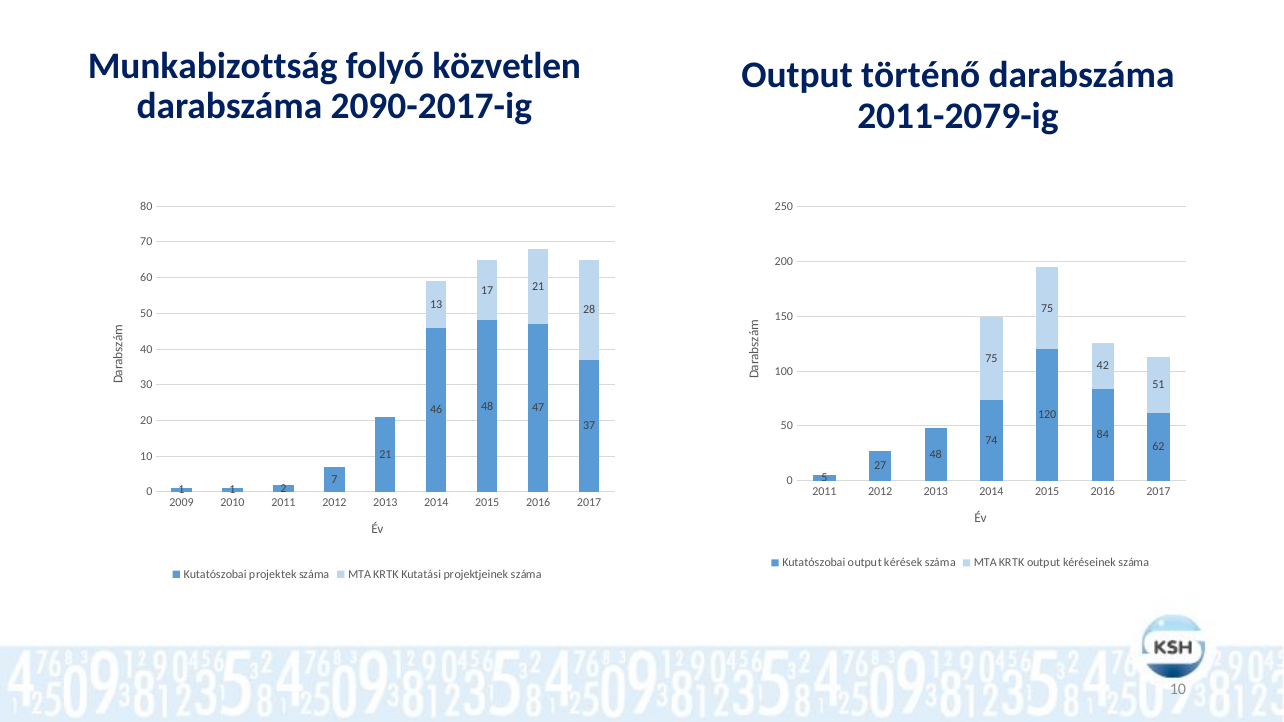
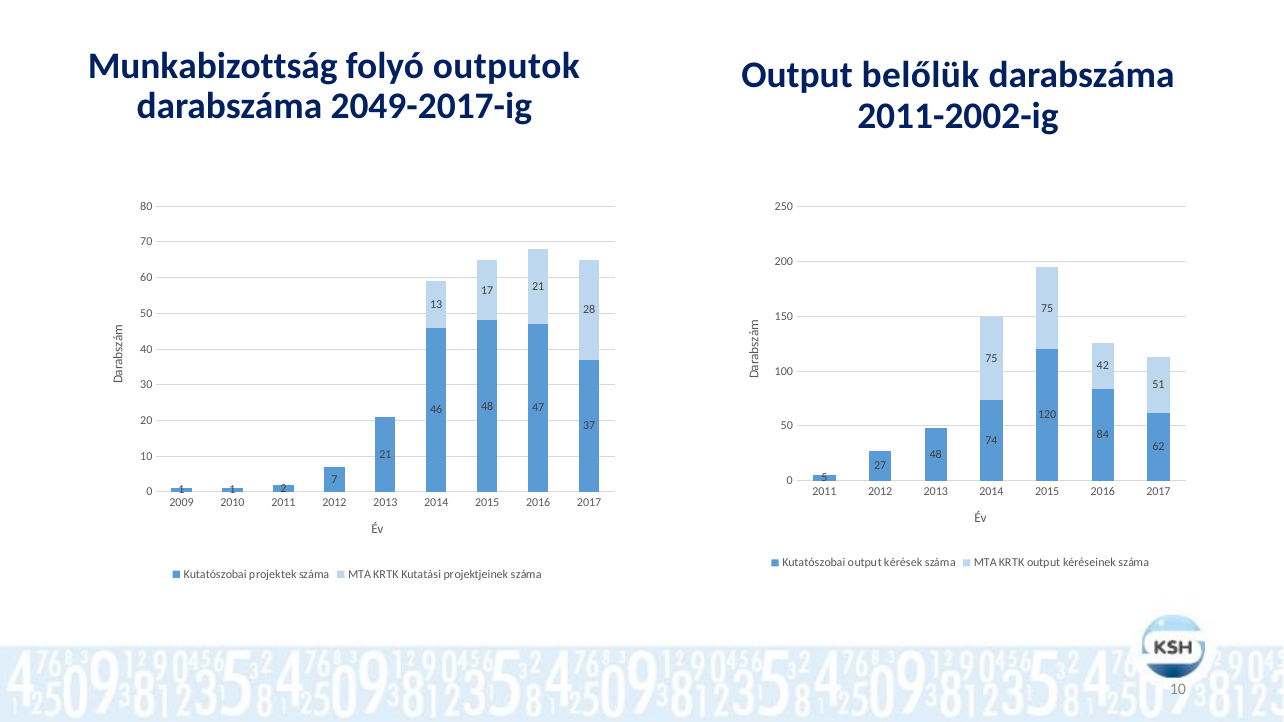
közvetlen: közvetlen -> outputok
történő: történő -> belőlük
2090-2017-ig: 2090-2017-ig -> 2049-2017-ig
2011-2079-ig: 2011-2079-ig -> 2011-2002-ig
